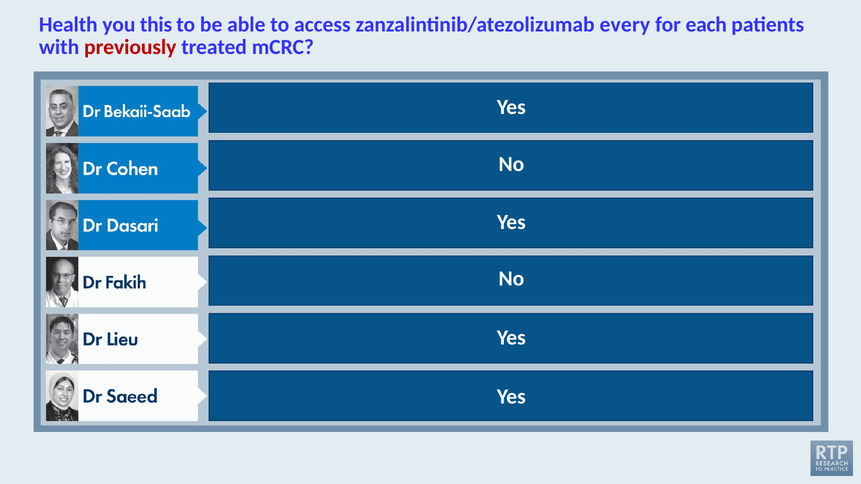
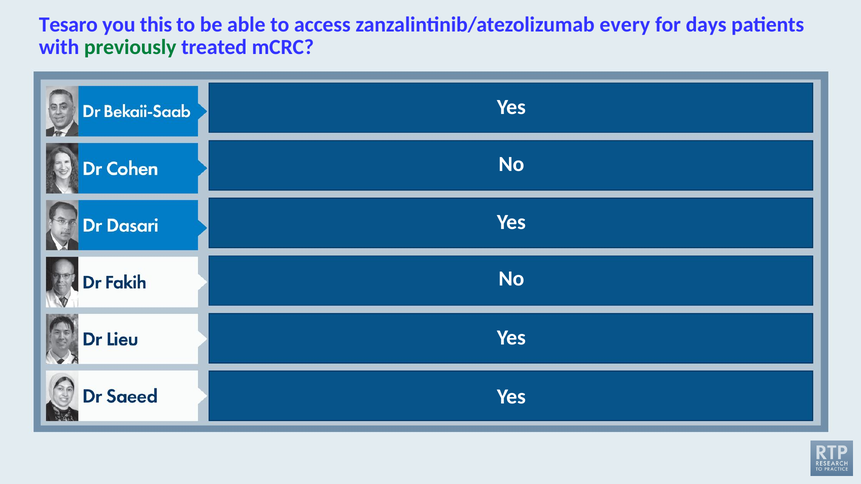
Health: Health -> Tesaro
each: each -> days
previously colour: red -> green
